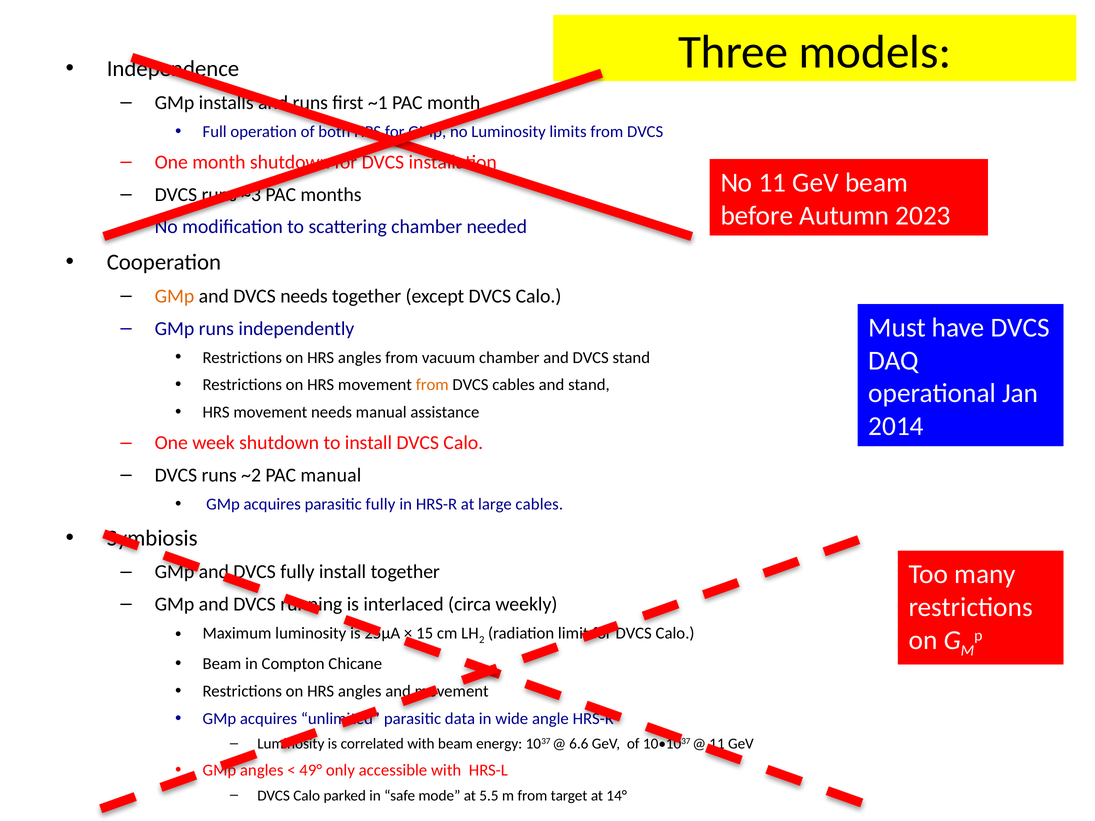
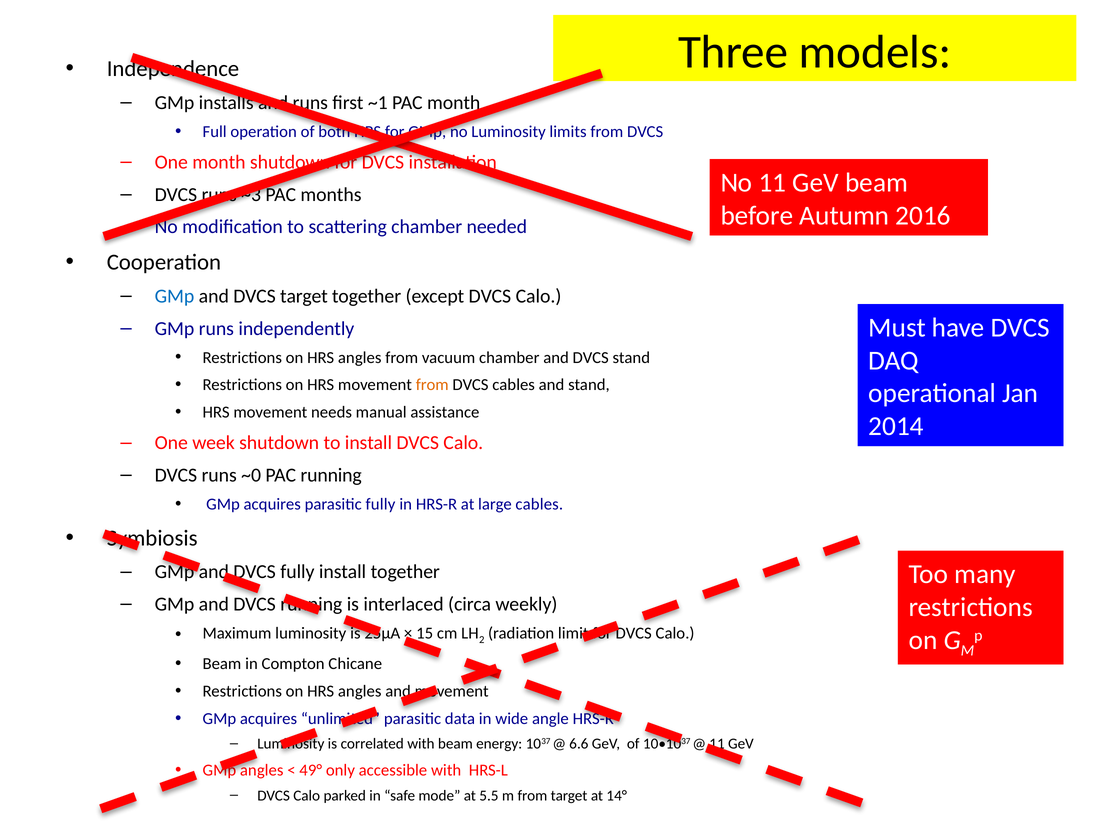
2023: 2023 -> 2016
GMp at (175, 296) colour: orange -> blue
DVCS needs: needs -> target
~2: ~2 -> ~0
PAC manual: manual -> running
